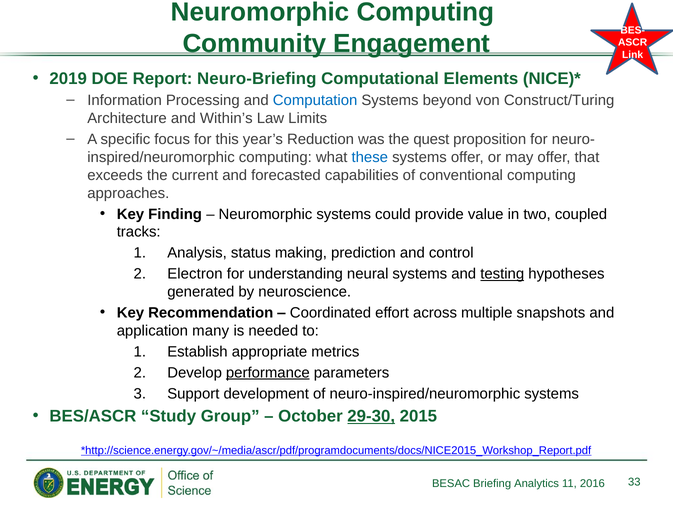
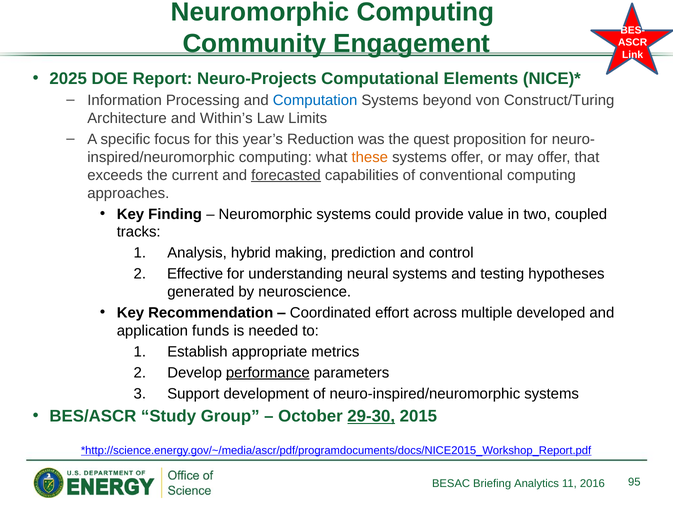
2019: 2019 -> 2025
Neuro-Briefing: Neuro-Briefing -> Neuro-Projects
these colour: blue -> orange
forecasted underline: none -> present
status: status -> hybrid
Electron: Electron -> Effective
testing underline: present -> none
snapshots: snapshots -> developed
many: many -> funds
33: 33 -> 95
